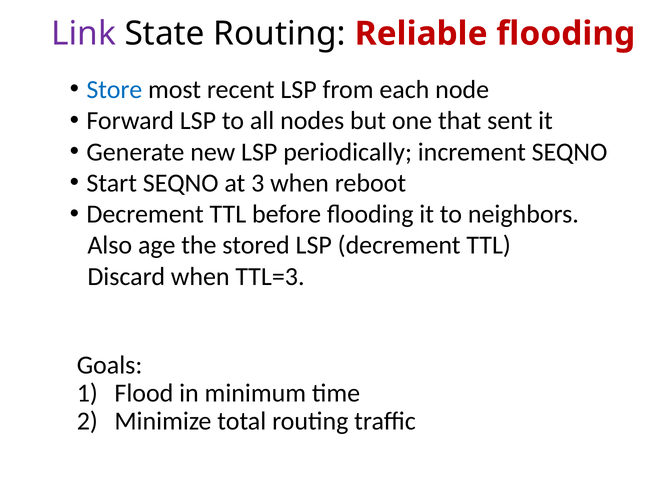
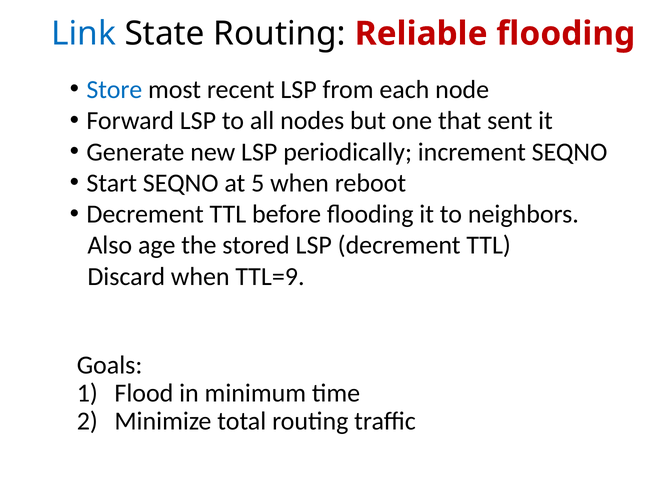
Link colour: purple -> blue
3: 3 -> 5
TTL=3: TTL=3 -> TTL=9
